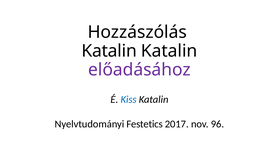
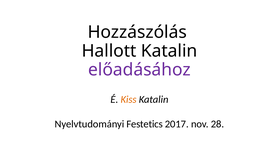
Katalin at (109, 51): Katalin -> Hallott
Kiss colour: blue -> orange
96: 96 -> 28
